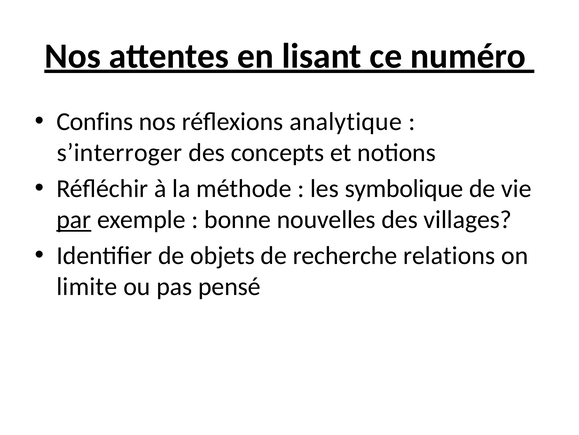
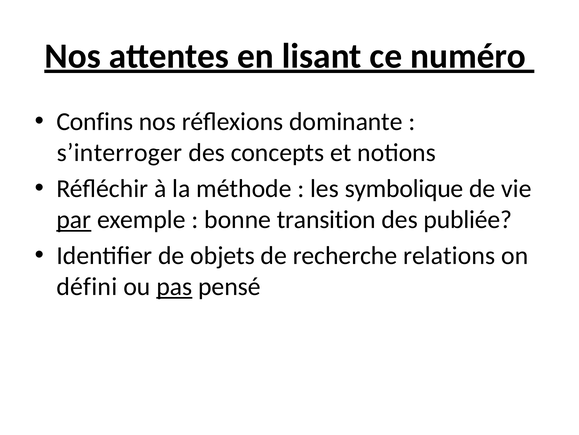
analytique: analytique -> dominante
nouvelles: nouvelles -> transition
villages: villages -> publiée
limite: limite -> défini
pas underline: none -> present
